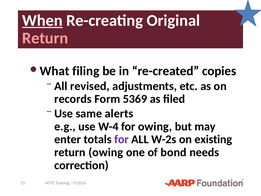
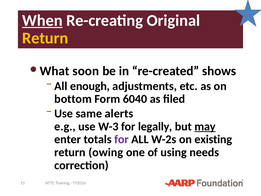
Return at (45, 38) colour: pink -> yellow
filing: filing -> soon
copies: copies -> shows
revised: revised -> enough
records: records -> bottom
5369: 5369 -> 6040
W-4: W-4 -> W-3
for owing: owing -> legally
may underline: none -> present
bond: bond -> using
